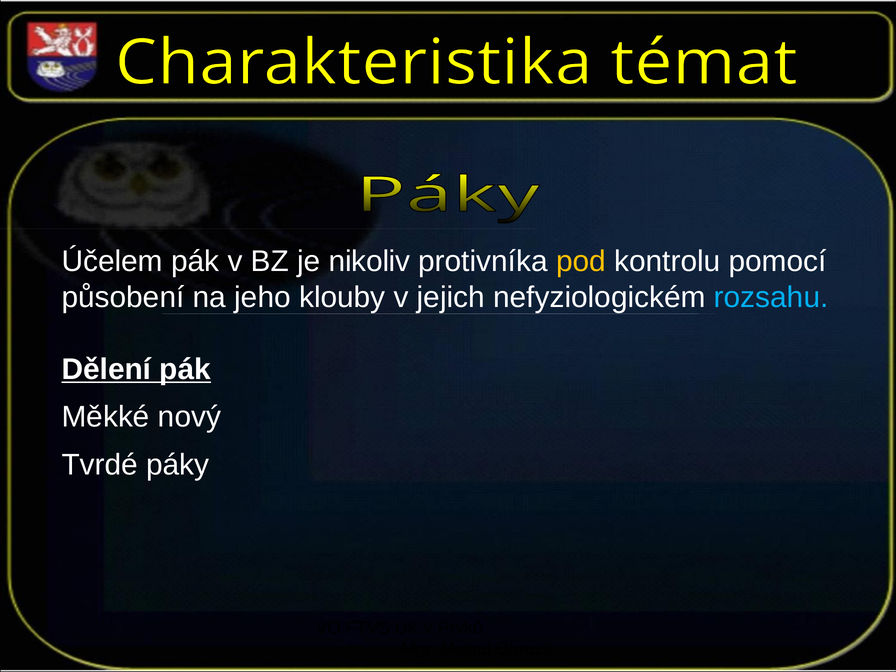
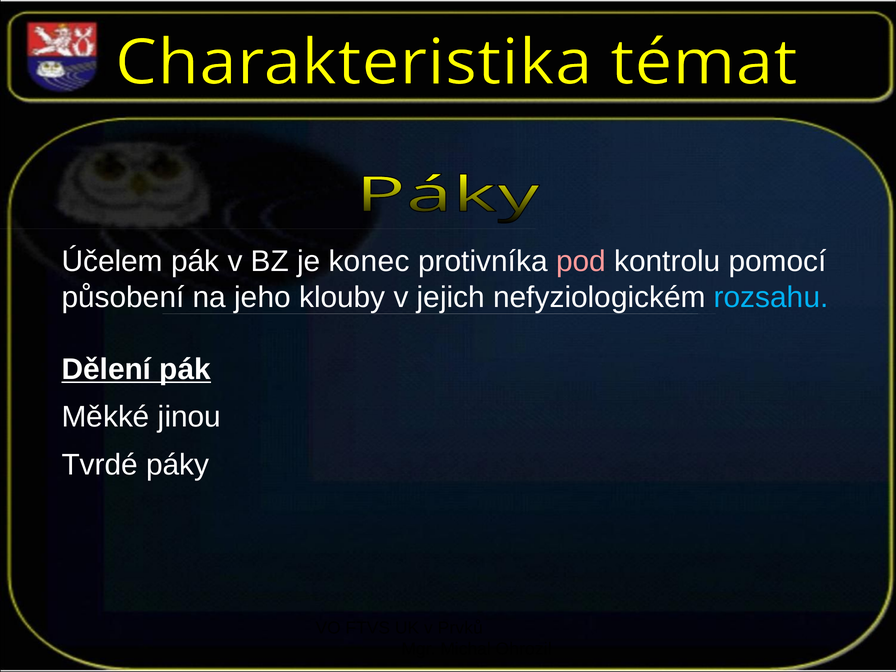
nikoliv: nikoliv -> konec
pod colour: yellow -> pink
nový: nový -> jinou
